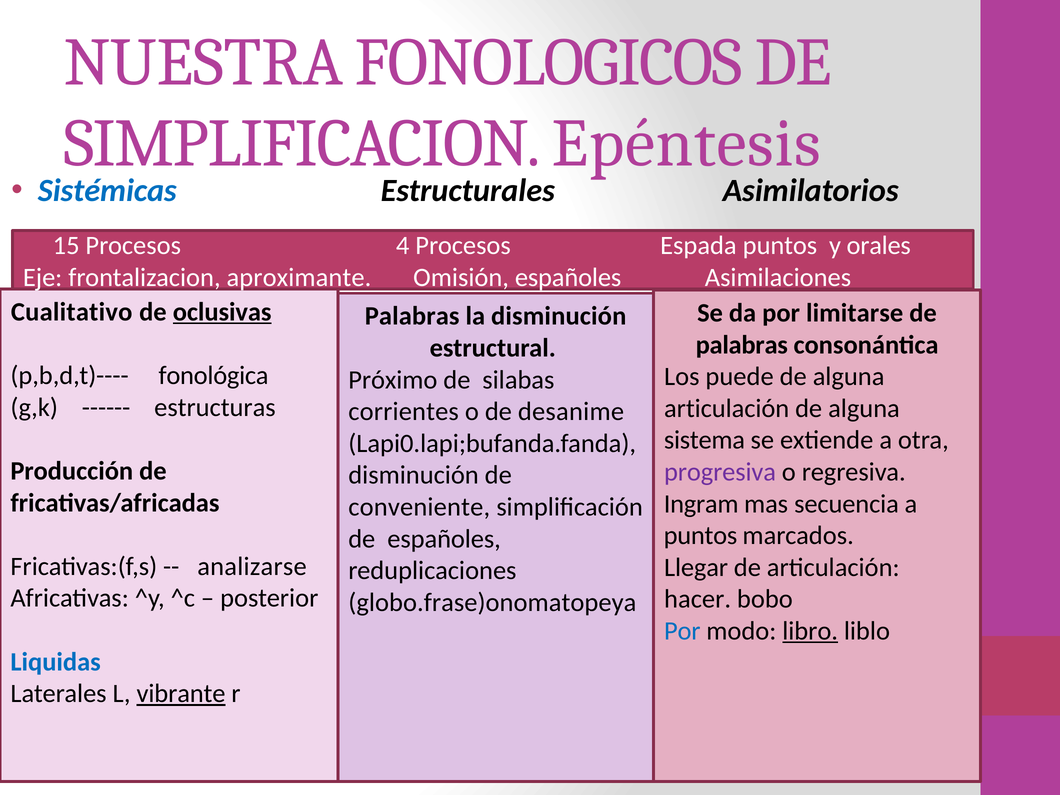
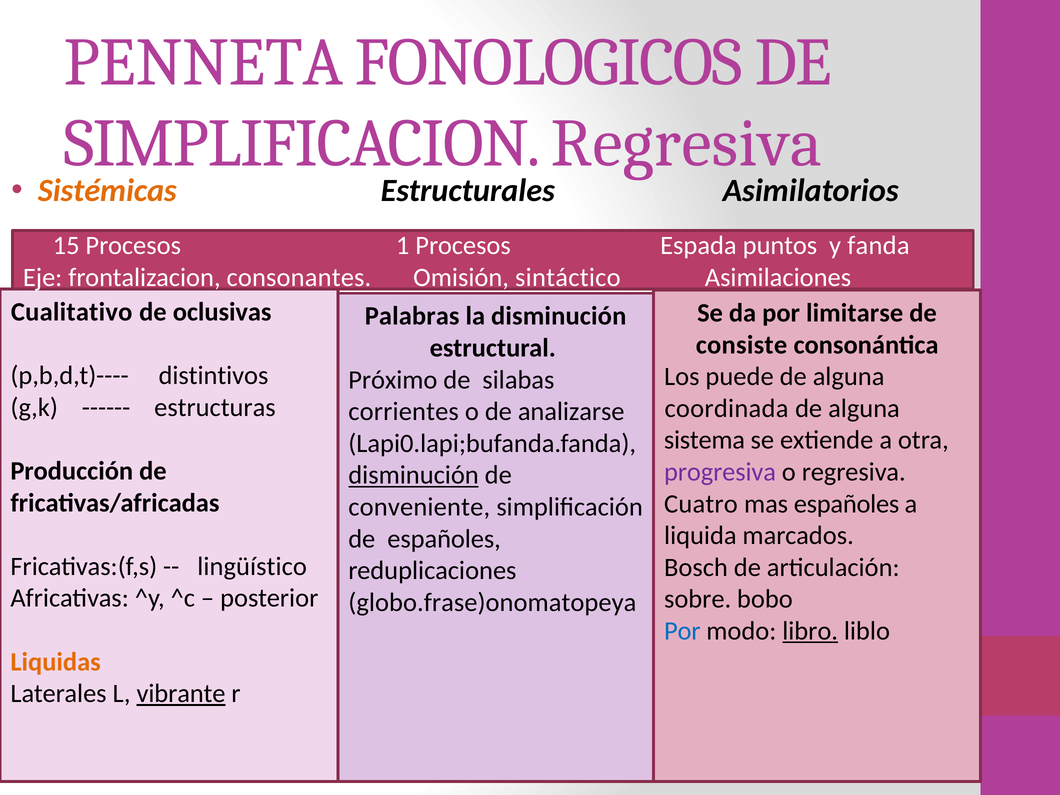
NUESTRA: NUESTRA -> PENNETA
SIMPLIFICACION Epéntesis: Epéntesis -> Regresiva
Sistémicas colour: blue -> orange
4: 4 -> 1
orales: orales -> fanda
aproximante: aproximante -> consonantes
Omisión españoles: españoles -> sintáctico
oclusivas underline: present -> none
palabras at (742, 345): palabras -> consiste
fonológica: fonológica -> distintivos
articulación at (727, 408): articulación -> coordinada
desanime: desanime -> analizarse
disminución at (414, 475) underline: none -> present
Ingram: Ingram -> Cuatro
mas secuencia: secuencia -> españoles
puntos at (700, 536): puntos -> liquida
analizarse: analizarse -> lingüístico
Llegar: Llegar -> Bosch
hacer: hacer -> sobre
Liquidas colour: blue -> orange
